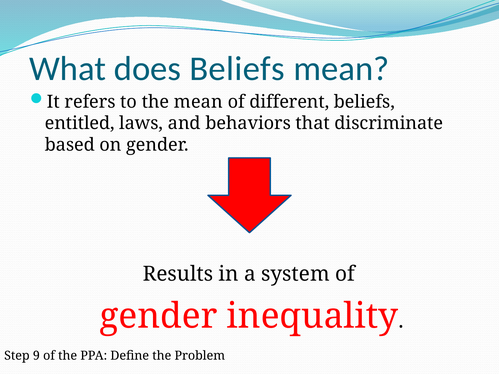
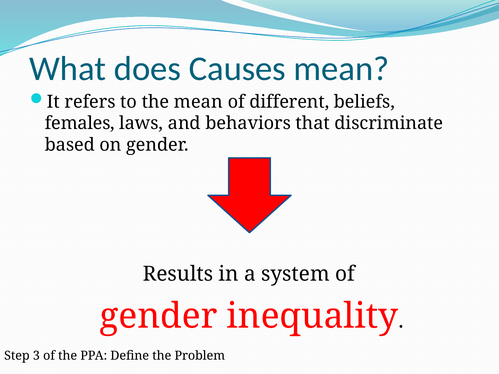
does Beliefs: Beliefs -> Causes
entitled: entitled -> females
9: 9 -> 3
